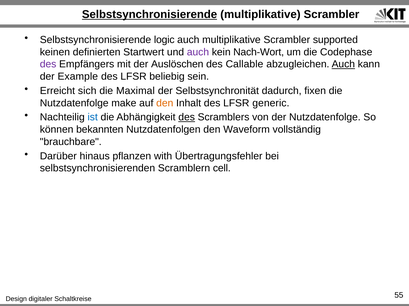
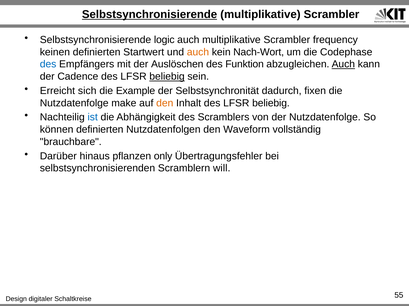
supported: supported -> frequency
auch at (198, 52) colour: purple -> orange
des at (48, 64) colour: purple -> blue
Callable: Callable -> Funktion
Example: Example -> Cadence
beliebig at (167, 77) underline: none -> present
Maximal: Maximal -> Example
Inhalt des LFSR generic: generic -> beliebig
des at (187, 118) underline: present -> none
können bekannten: bekannten -> definierten
with: with -> only
cell: cell -> will
